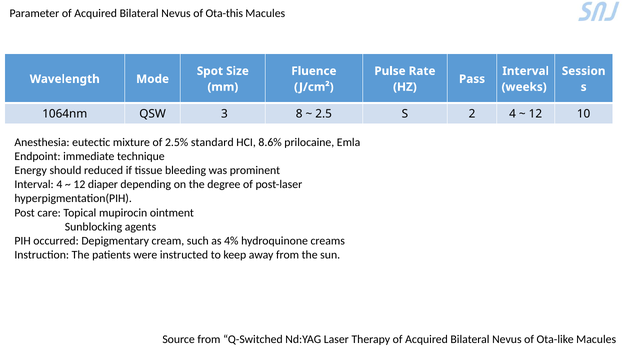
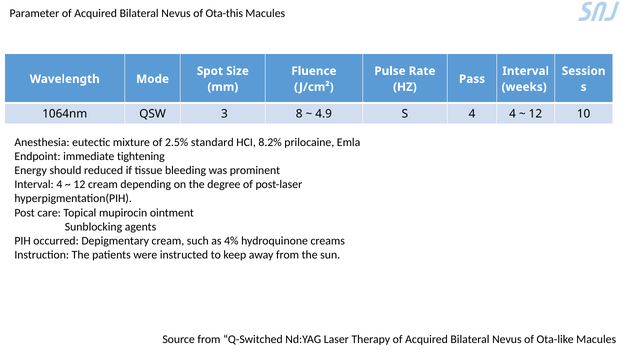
2.5: 2.5 -> 4.9
S 2: 2 -> 4
8.6%: 8.6% -> 8.2%
technique: technique -> tightening
12 diaper: diaper -> cream
